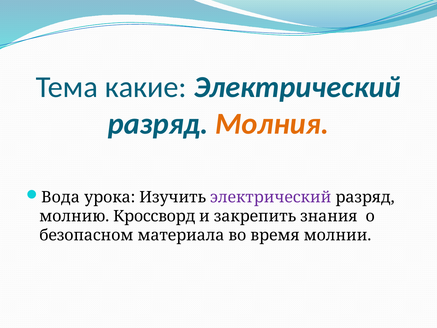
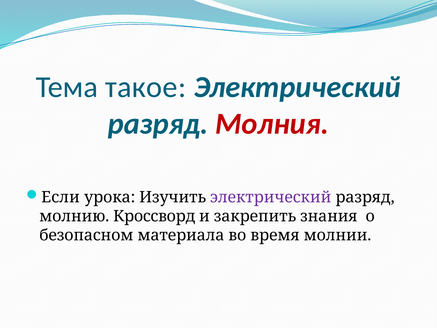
какие: какие -> такое
Молния colour: orange -> red
Вода: Вода -> Если
